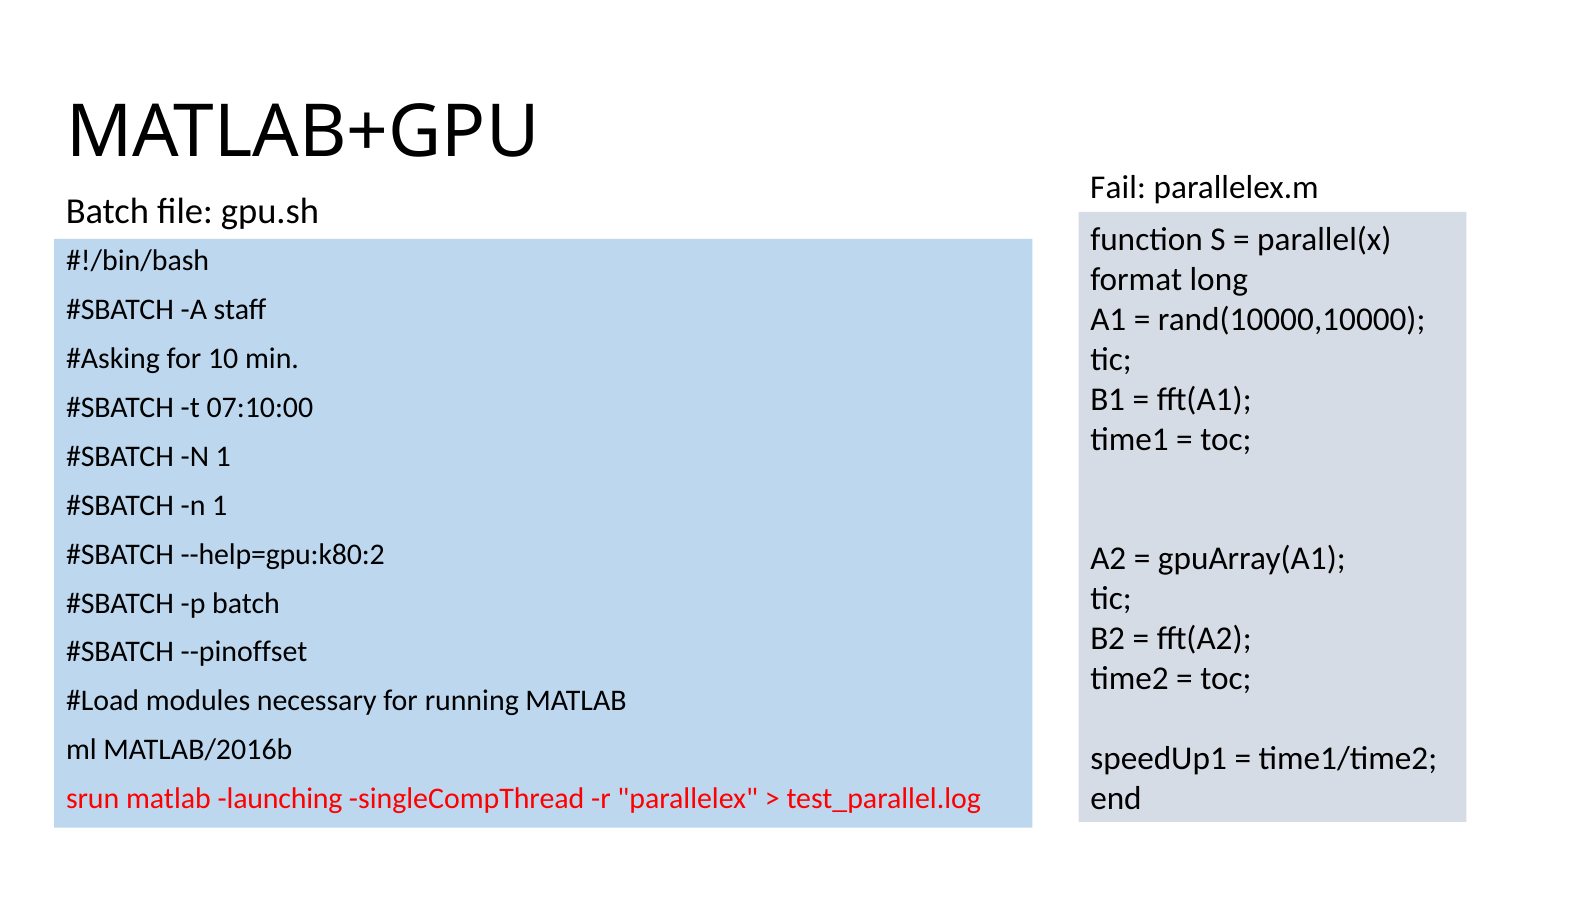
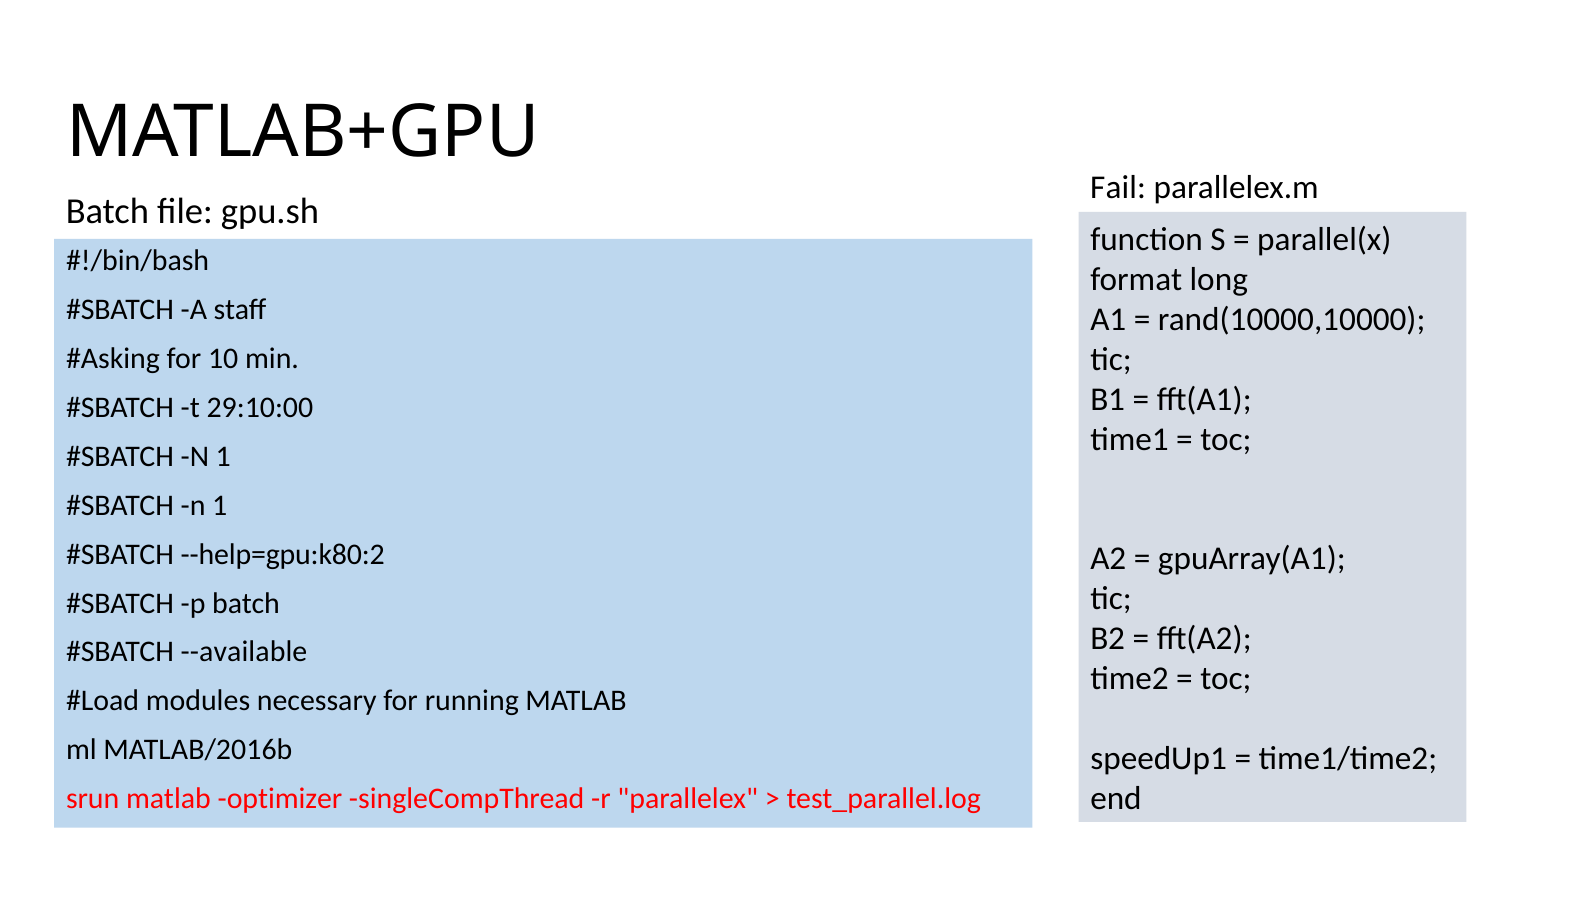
07:10:00: 07:10:00 -> 29:10:00
--pinoffset: --pinoffset -> --available
launching: launching -> optimizer
